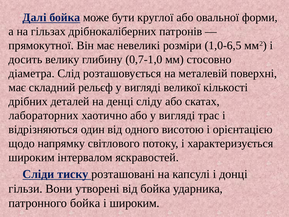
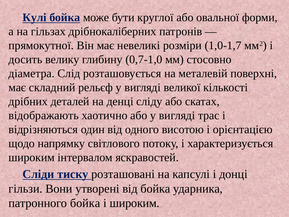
Далі: Далі -> Кулі
1,0-6,5: 1,0-6,5 -> 1,0-1,7
лабораторних: лабораторних -> відображають
